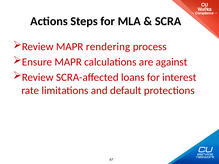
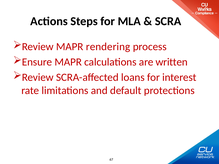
against: against -> written
